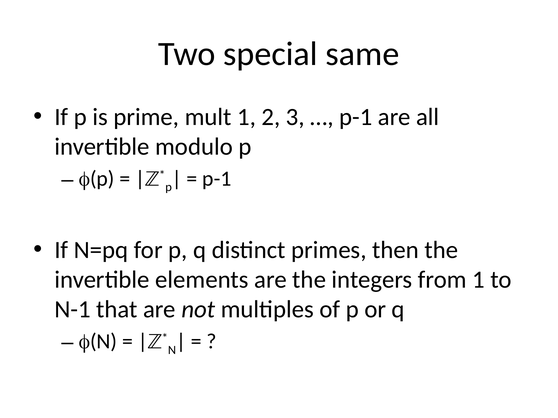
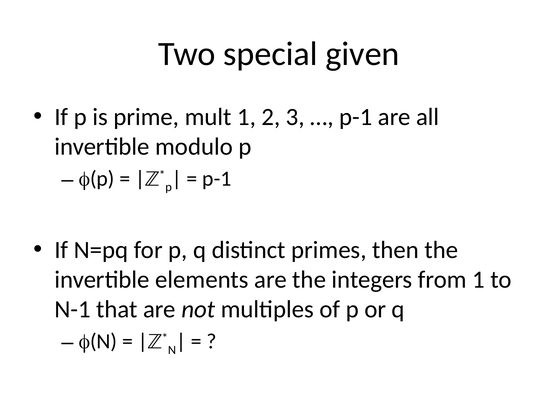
same: same -> given
